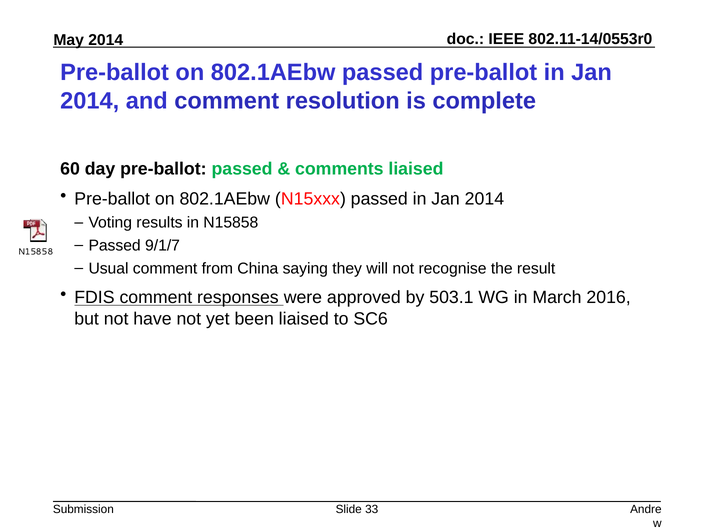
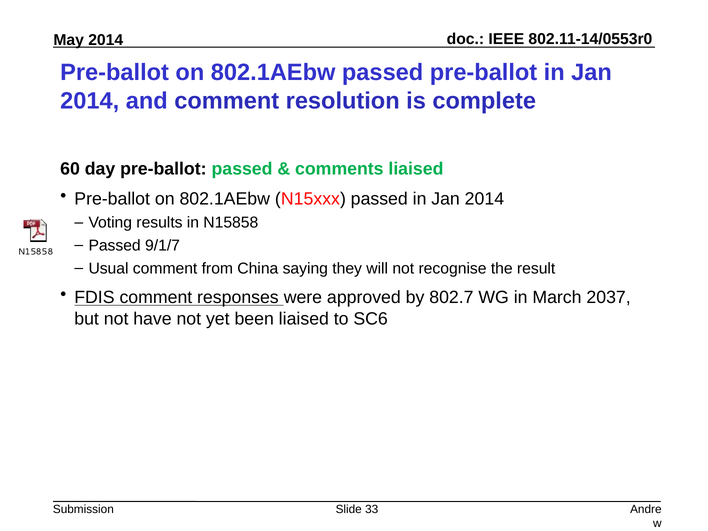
503.1: 503.1 -> 802.7
2016: 2016 -> 2037
